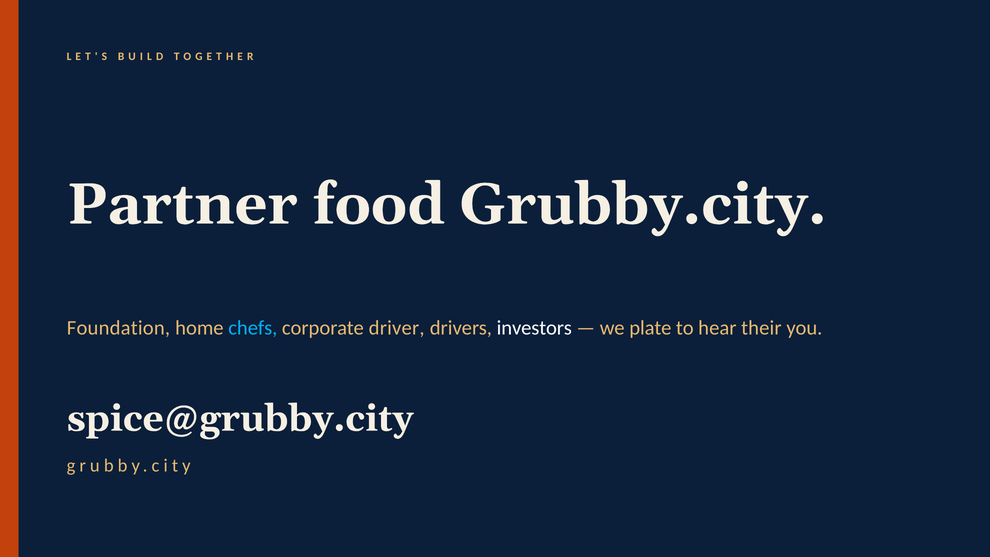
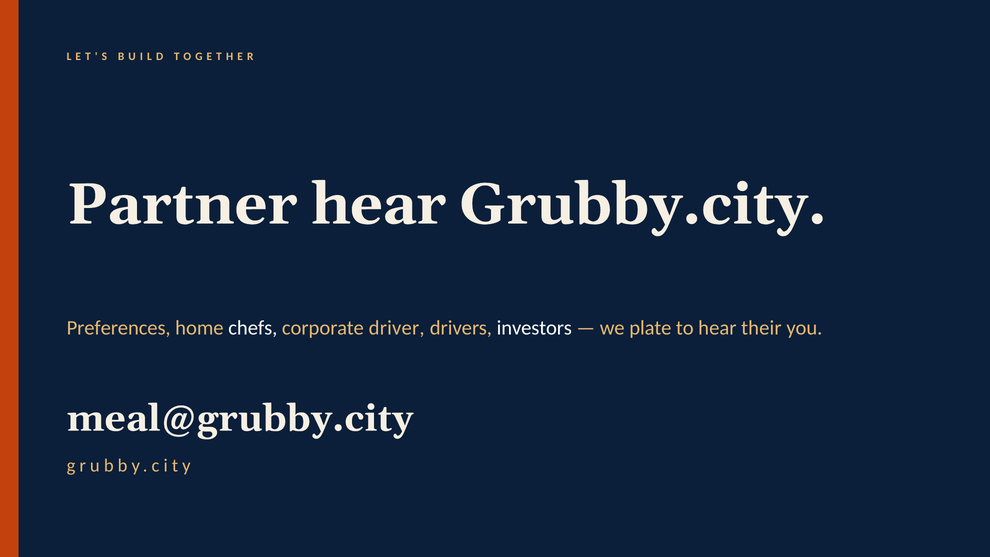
Partner food: food -> hear
Foundation: Foundation -> Preferences
chefs colour: light blue -> white
spice@grubby.city: spice@grubby.city -> meal@grubby.city
